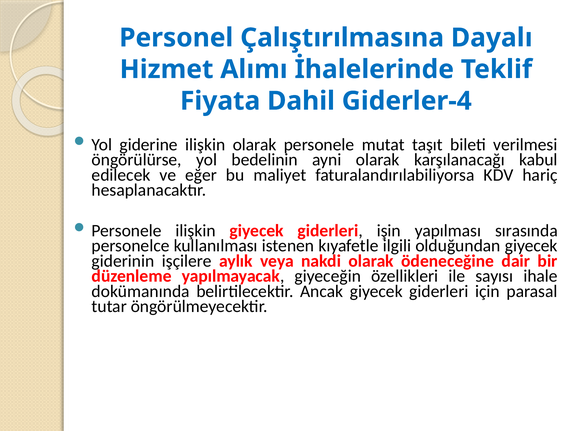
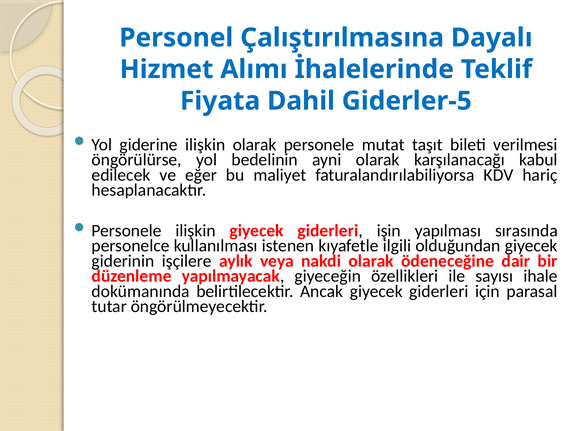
Giderler-4: Giderler-4 -> Giderler-5
